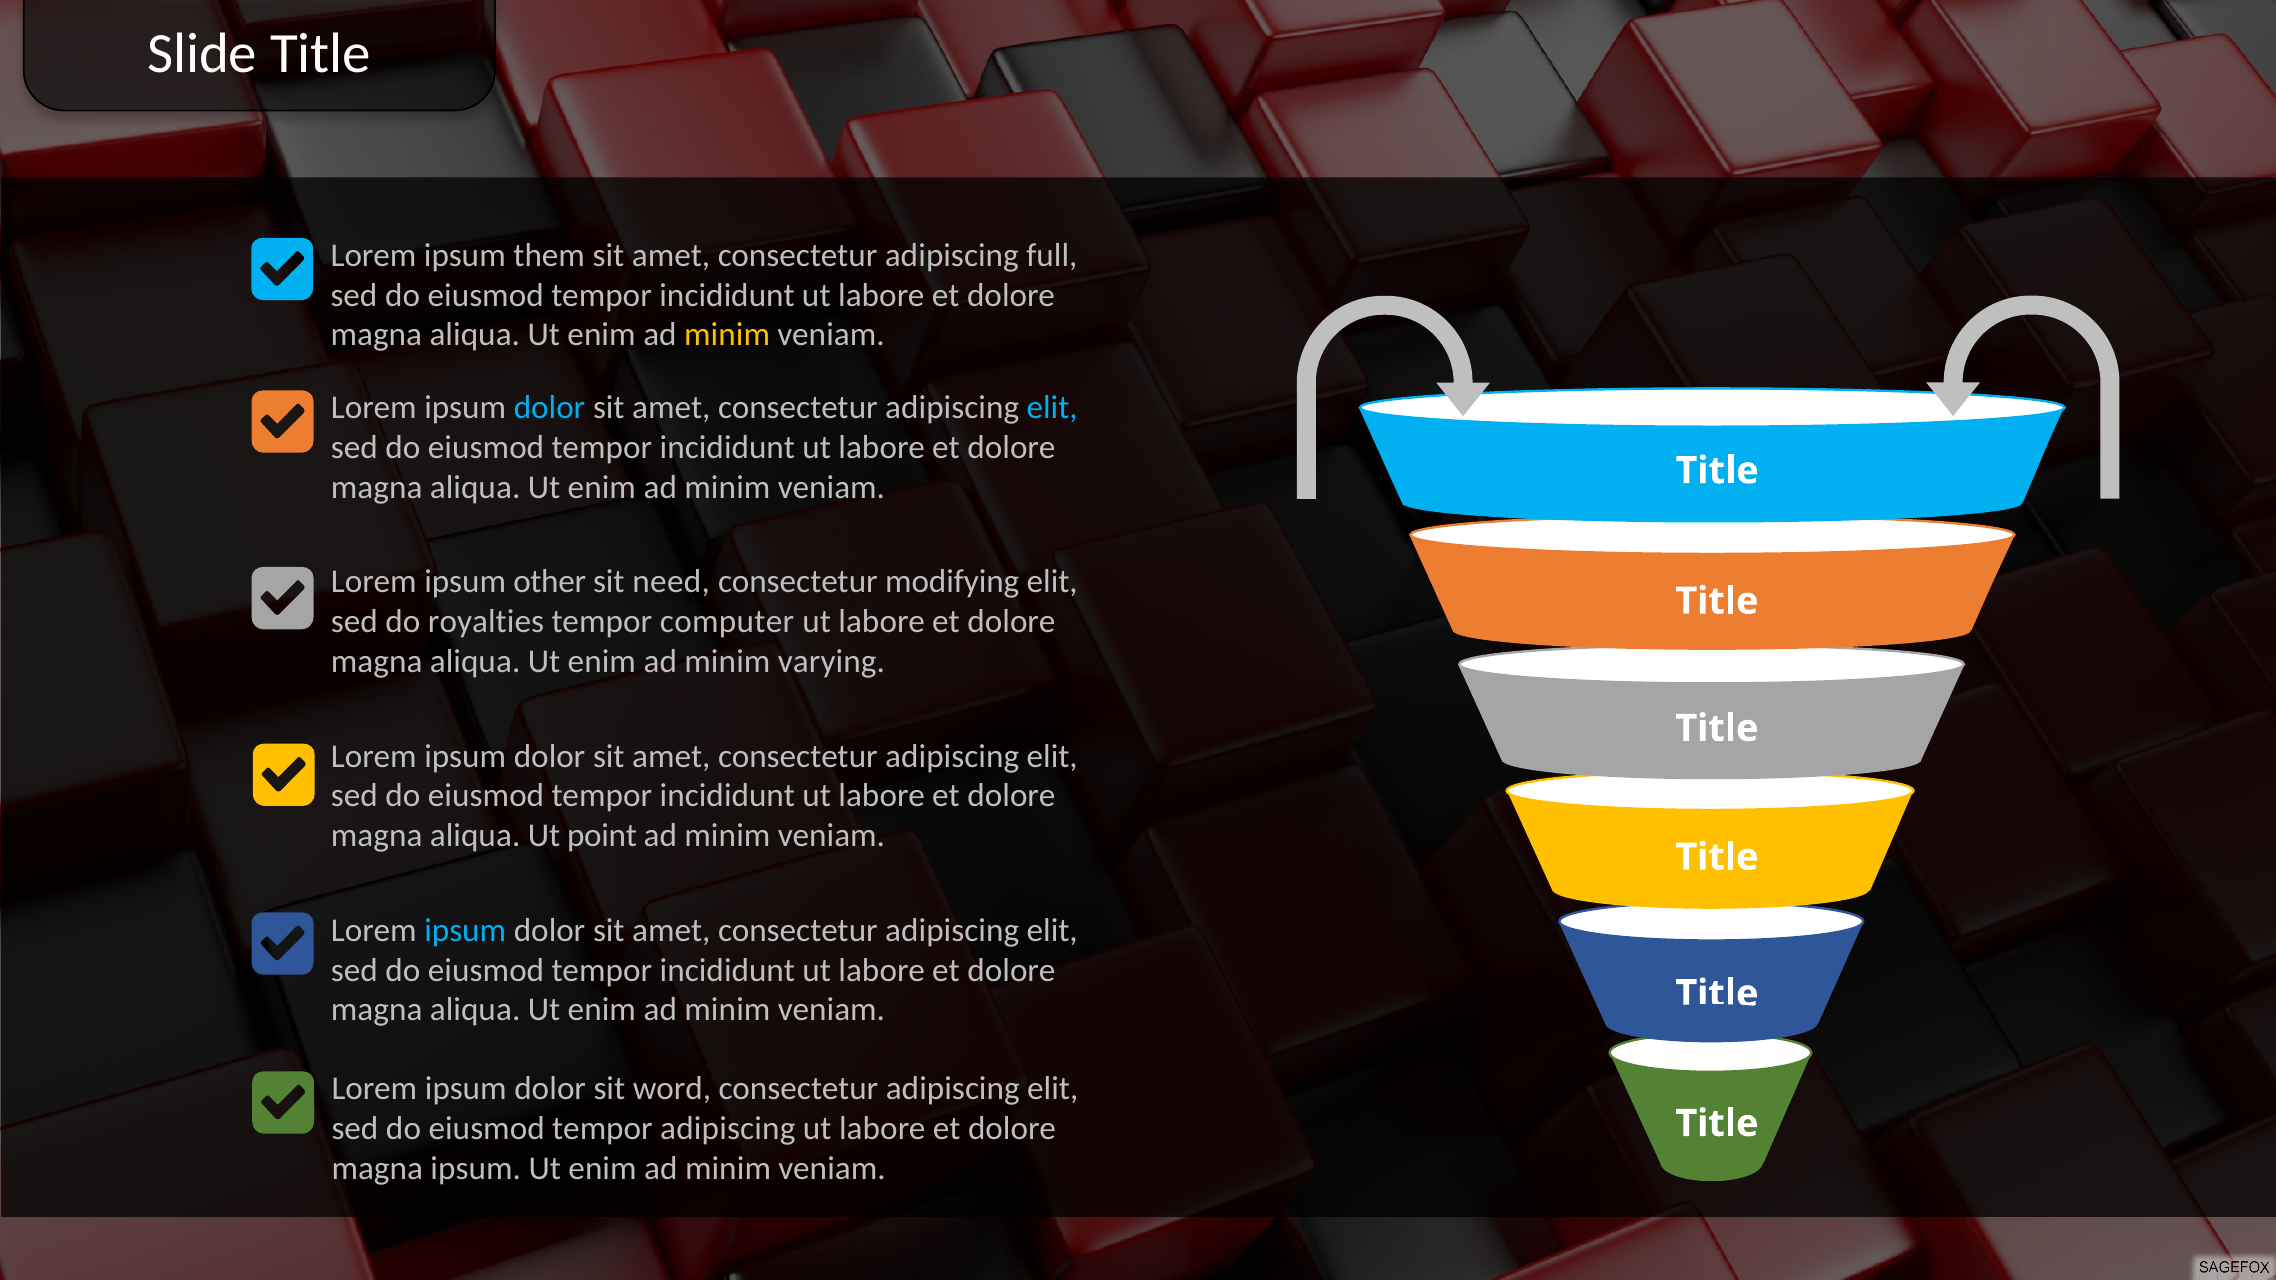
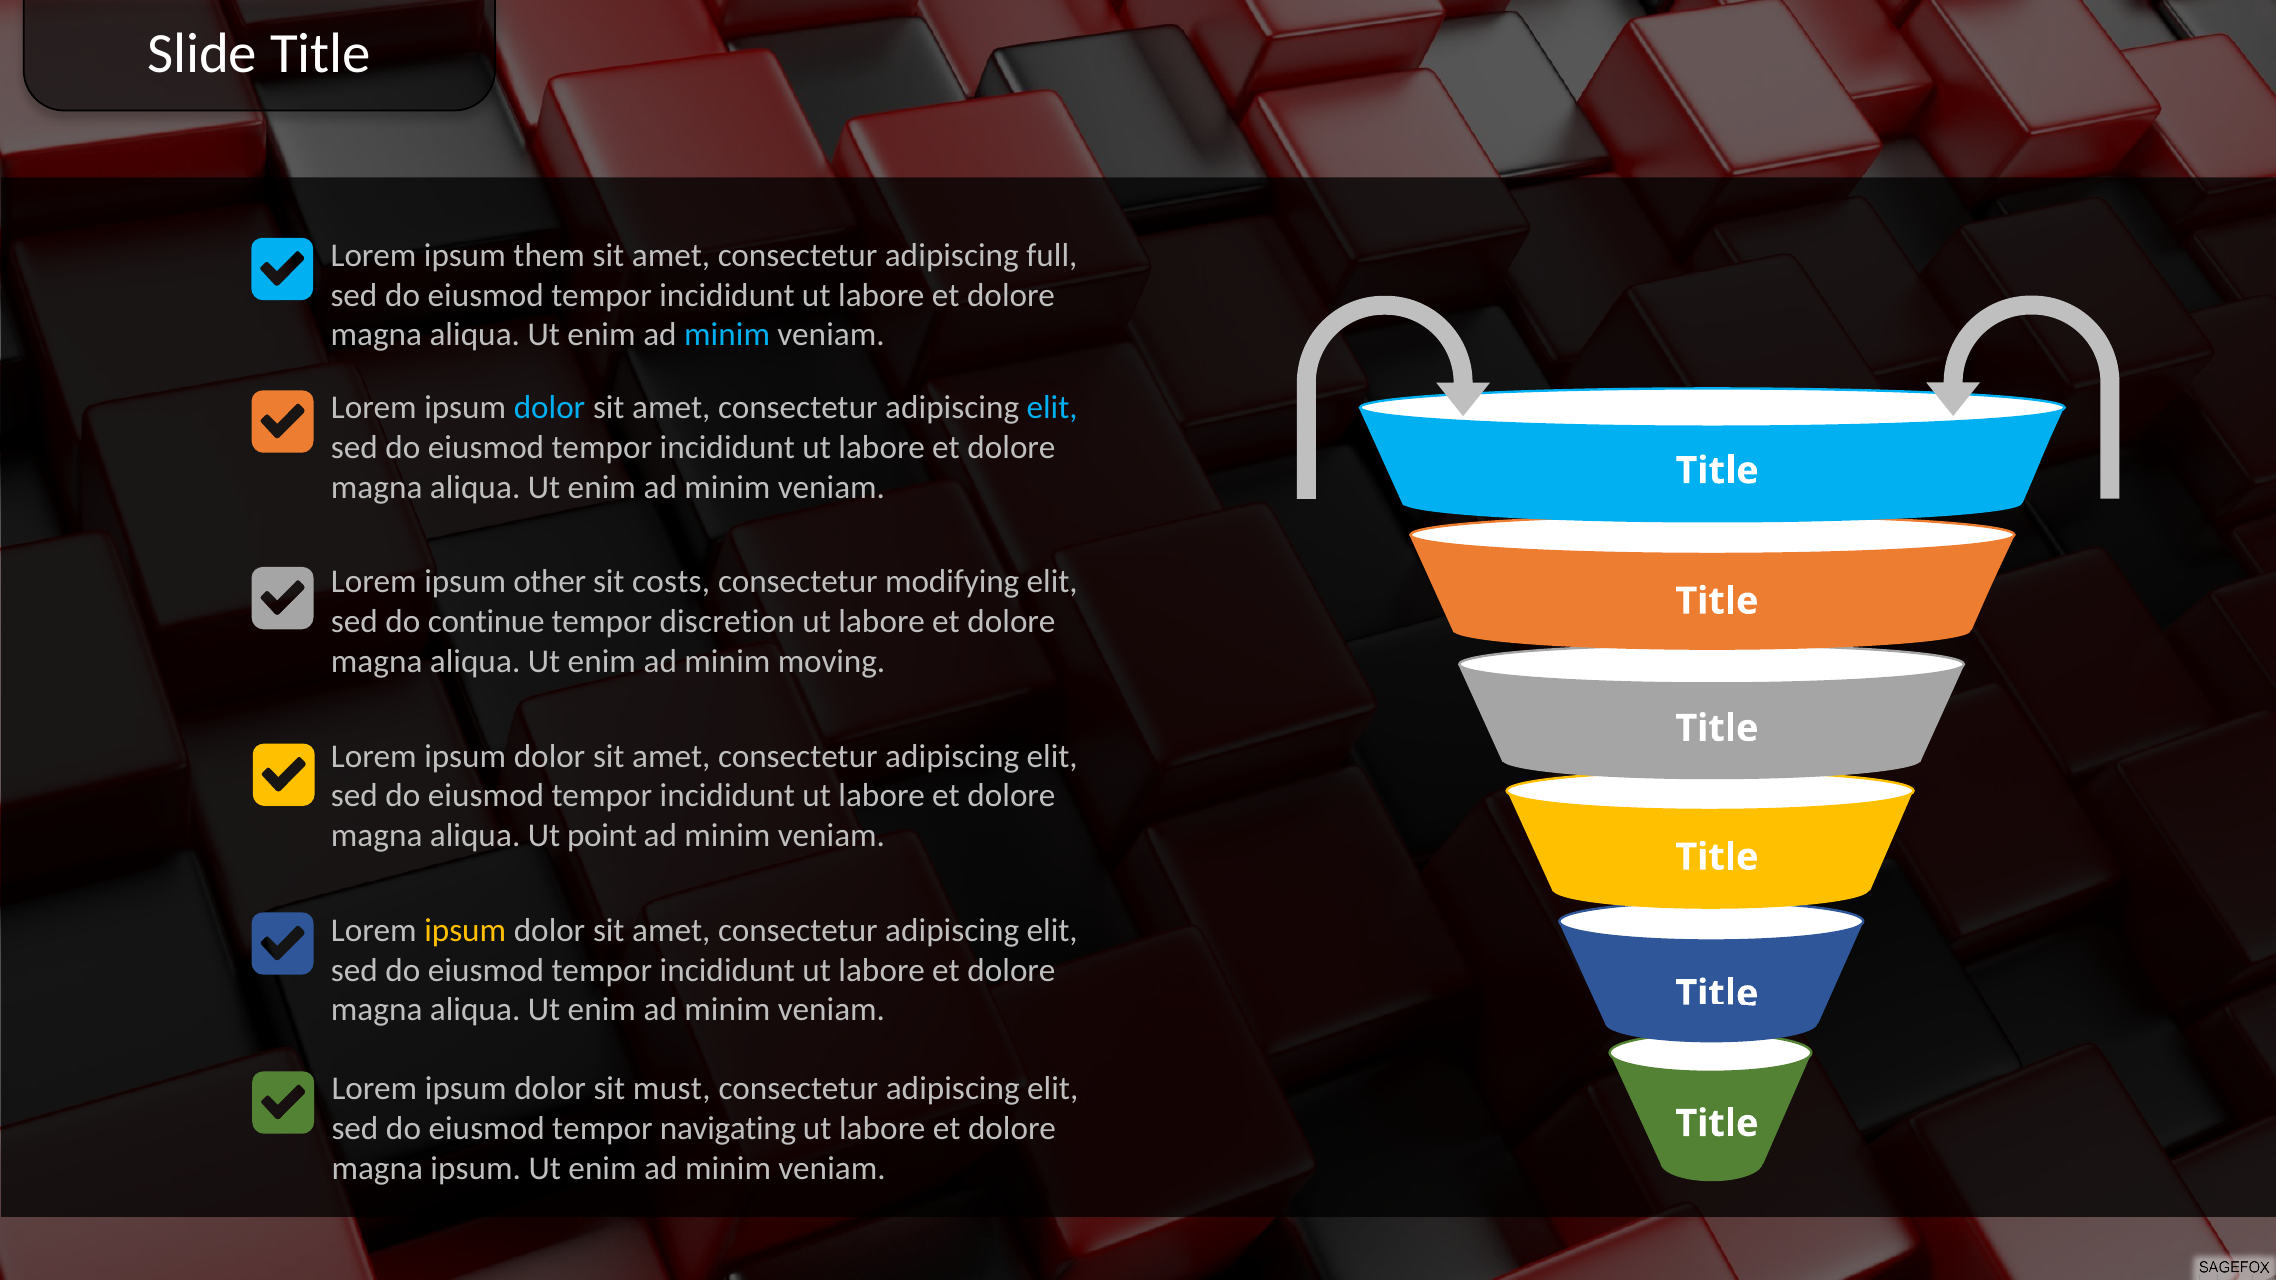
minim at (727, 335) colour: yellow -> light blue
need: need -> costs
royalties: royalties -> continue
computer: computer -> discretion
varying: varying -> moving
ipsum at (465, 931) colour: light blue -> yellow
word: word -> must
tempor adipiscing: adipiscing -> navigating
